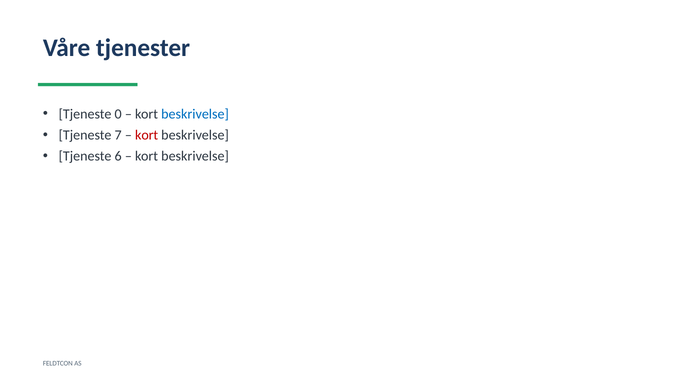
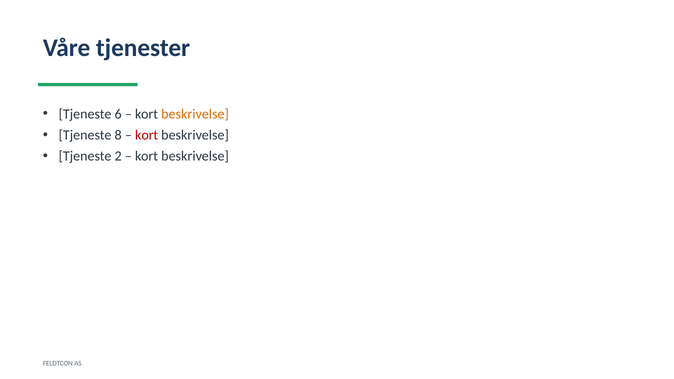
0: 0 -> 6
beskrivelse at (195, 114) colour: blue -> orange
7: 7 -> 8
6: 6 -> 2
